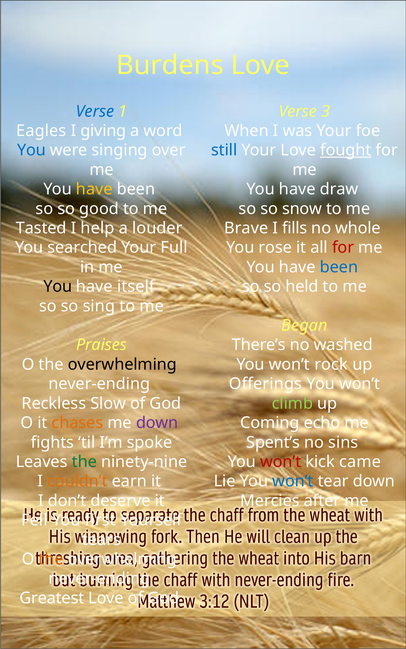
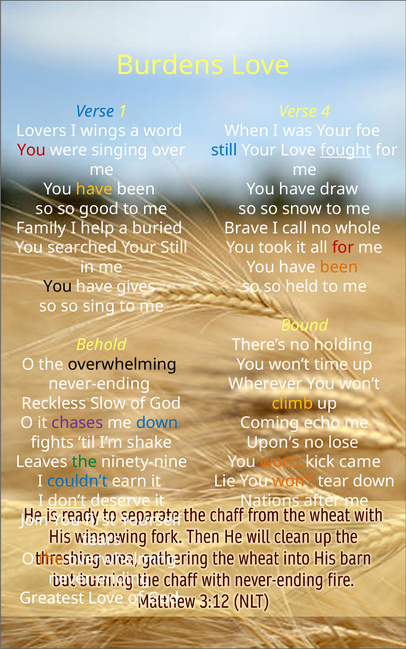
3: 3 -> 4
Eagles: Eagles -> Lovers
giving: giving -> wings
You at (32, 150) colour: blue -> red
Tasted: Tasted -> Family
louder: louder -> buried
fills: fills -> call
Your Full: Full -> Still
rose: rose -> took
been at (339, 267) colour: blue -> orange
itself: itself -> gives
Began: Began -> Bound
Praises: Praises -> Behold
washed: washed -> holding
rock: rock -> time
Offerings: Offerings -> Wherever
climb colour: light green -> yellow
chases colour: orange -> purple
down at (157, 423) colour: purple -> blue
spoke: spoke -> shake
Spent’s: Spent’s -> Upon’s
sins: sins -> lose
won’t at (281, 462) colour: red -> orange
couldn’t colour: orange -> blue
won’t at (293, 482) colour: blue -> orange
don’t underline: none -> present
Mercies: Mercies -> Nations
Fell: Fell -> Join
